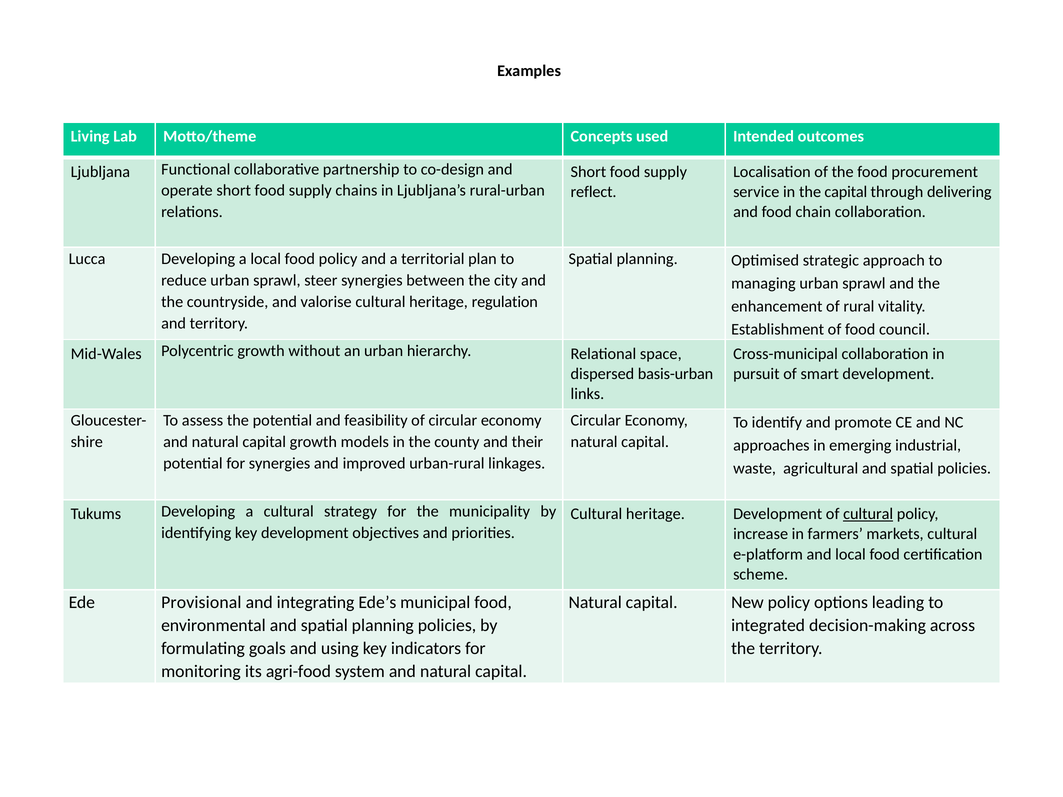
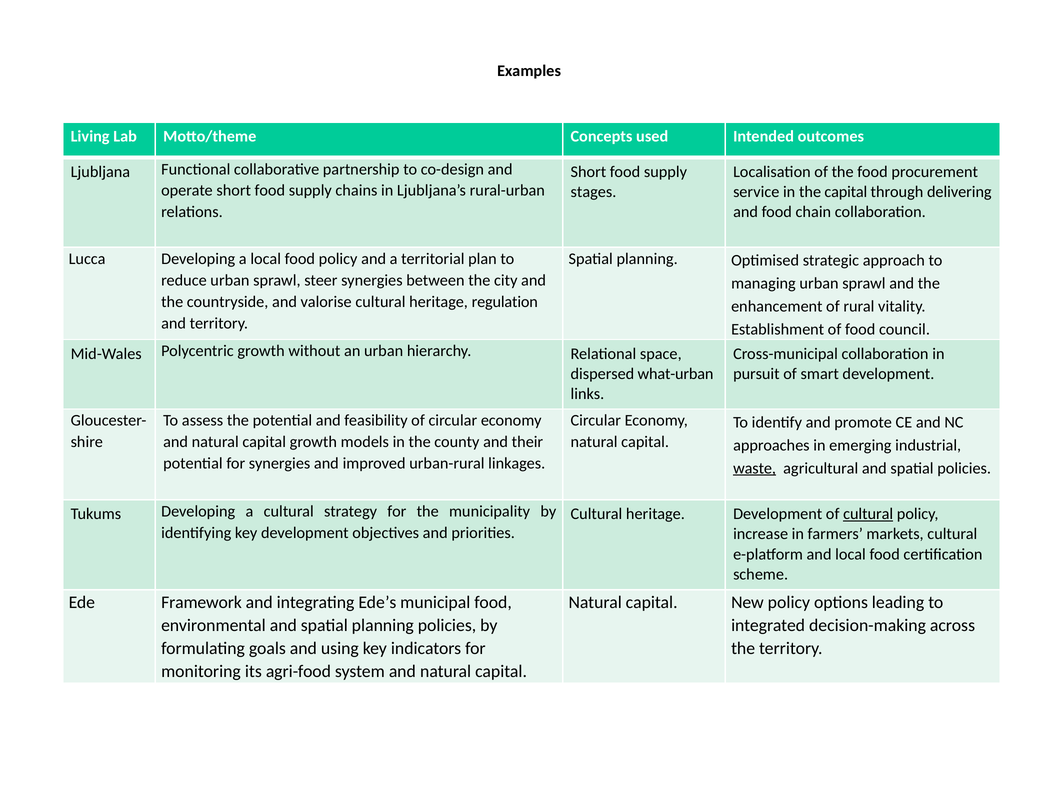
reflect: reflect -> stages
basis-urban: basis-urban -> what-urban
waste underline: none -> present
Provisional: Provisional -> Framework
